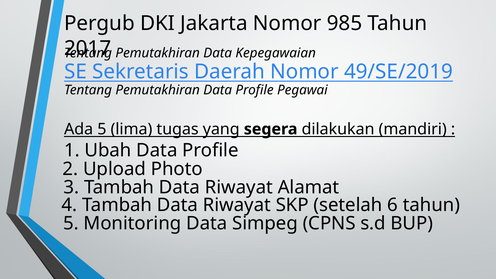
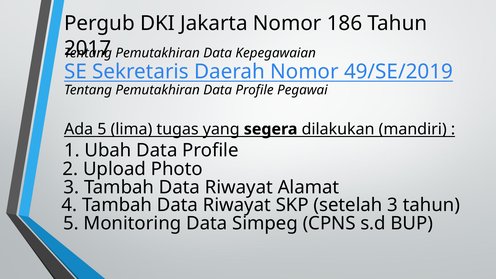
985: 985 -> 186
setelah 6: 6 -> 3
